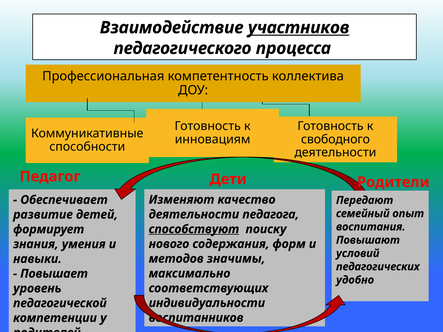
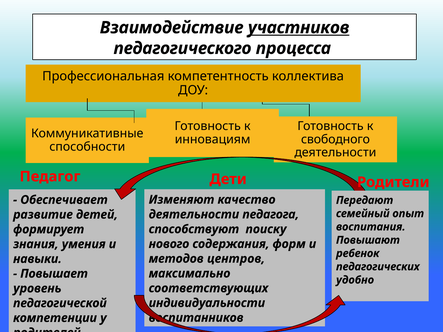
способствуют underline: present -> none
условий: условий -> ребенок
значимы: значимы -> центров
